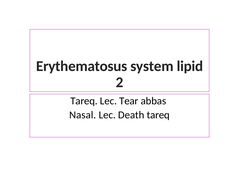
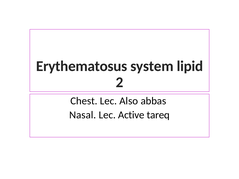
Tareq at (84, 101): Tareq -> Chest
Tear: Tear -> Also
Death: Death -> Active
